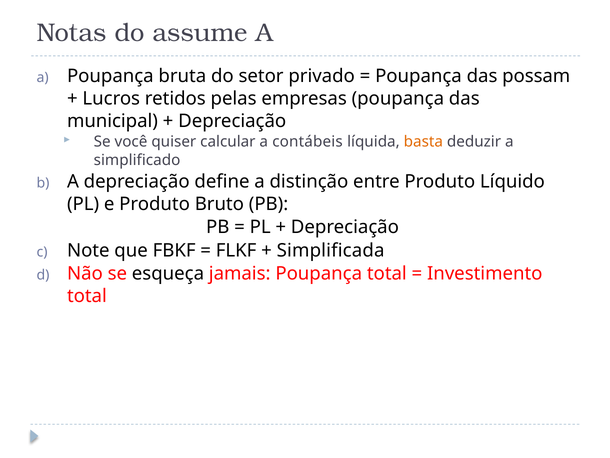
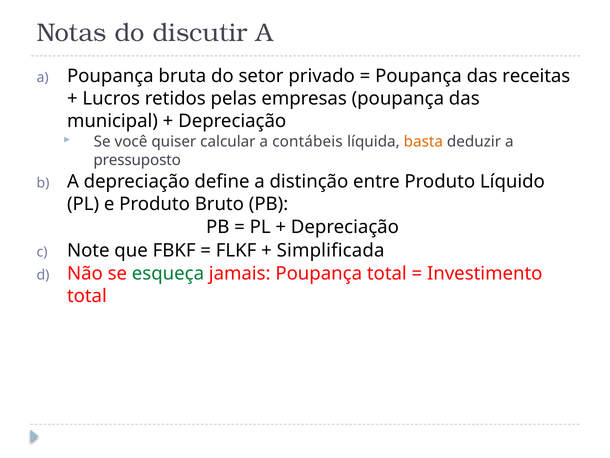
assume: assume -> discutir
possam: possam -> receitas
simplificado: simplificado -> pressuposto
esqueça colour: black -> green
